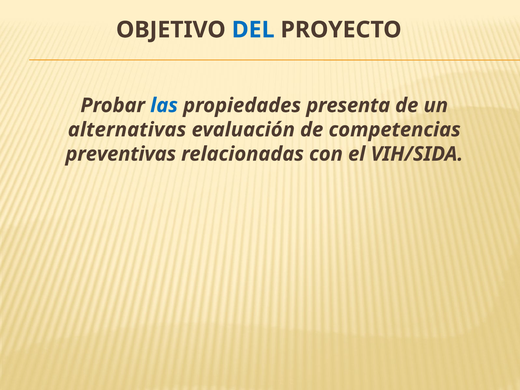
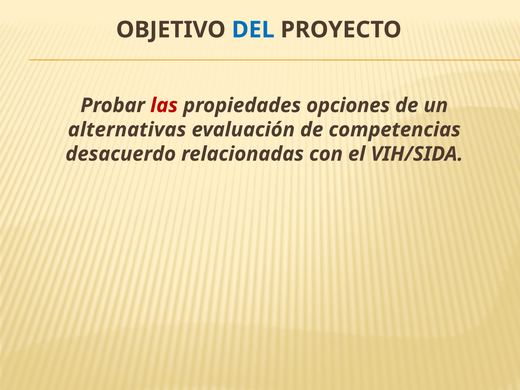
las colour: blue -> red
presenta: presenta -> opciones
preventivas: preventivas -> desacuerdo
